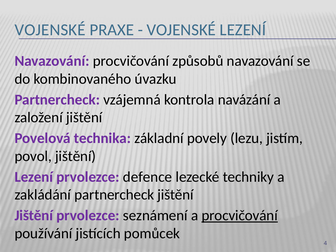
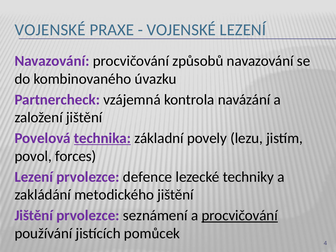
technika underline: none -> present
povol jištění: jištění -> forces
zakládání partnercheck: partnercheck -> metodického
